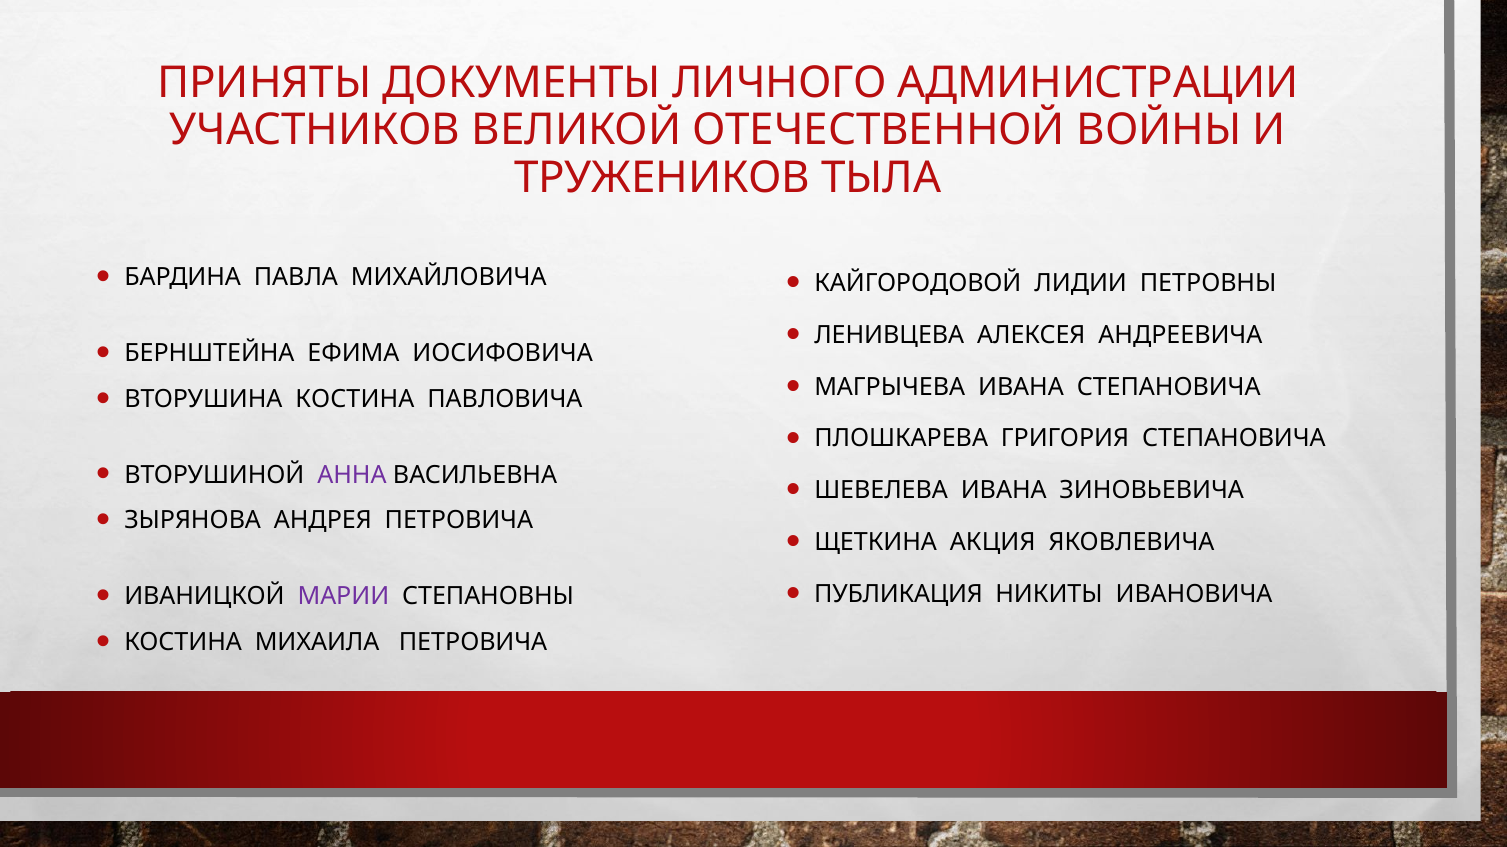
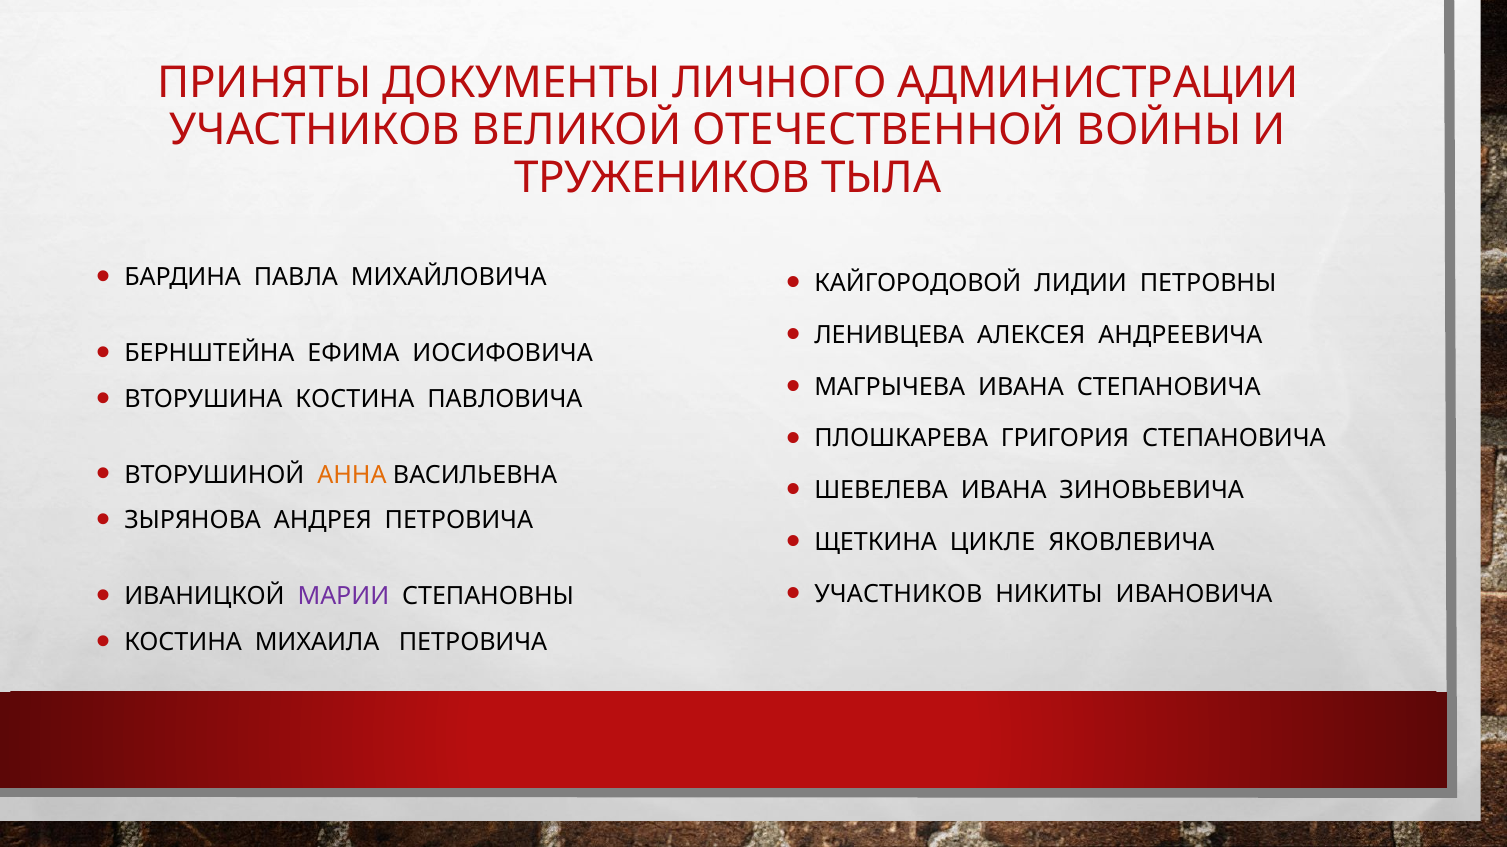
АННА colour: purple -> orange
АКЦИЯ: АКЦИЯ -> ЦИКЛЕ
ПУБЛИКАЦИЯ at (899, 595): ПУБЛИКАЦИЯ -> УЧАСТНИКОВ
